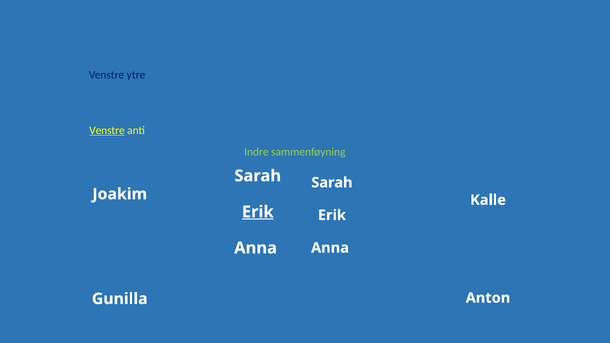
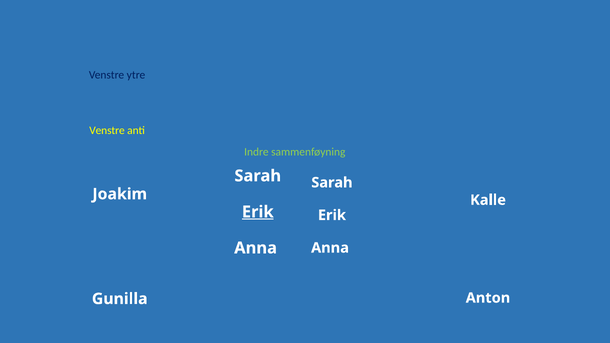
Venstre at (107, 130) underline: present -> none
